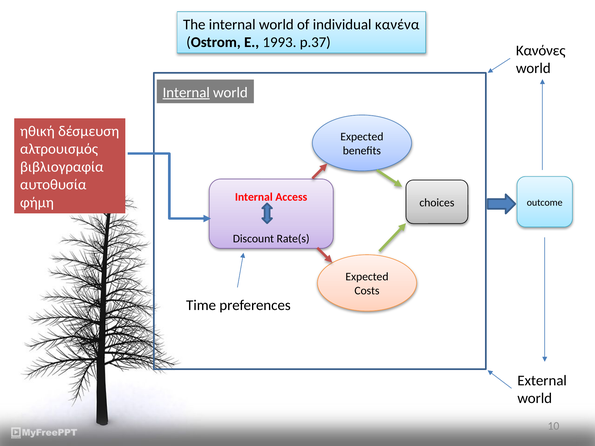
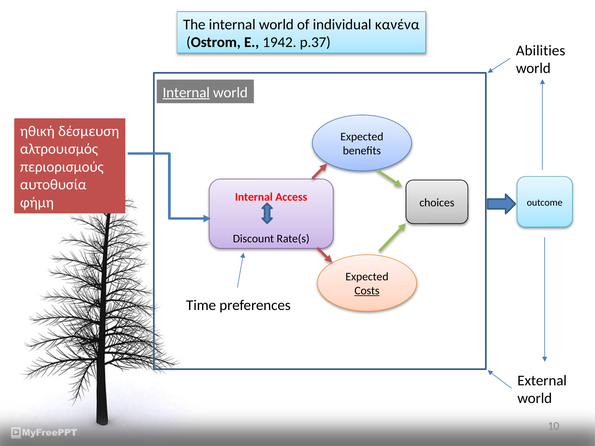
1993: 1993 -> 1942
Κανόνες: Κανόνες -> Abilities
βιβλιογραφία: βιβλιογραφία -> περιορισμούς
Costs underline: none -> present
